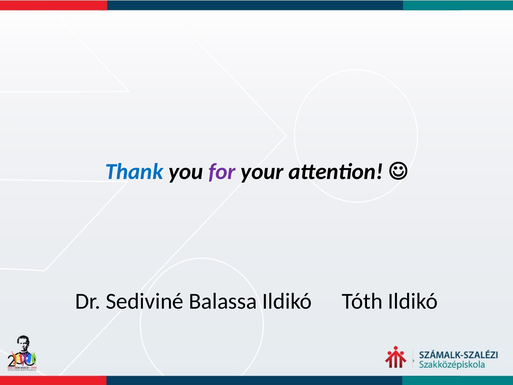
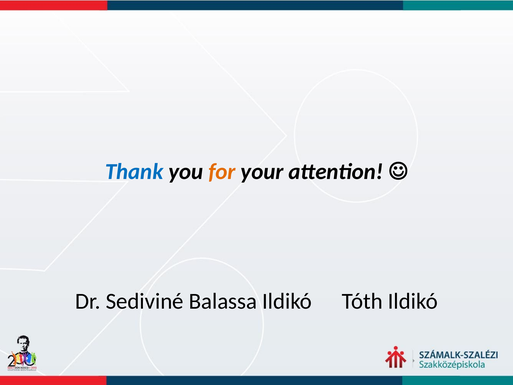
for colour: purple -> orange
